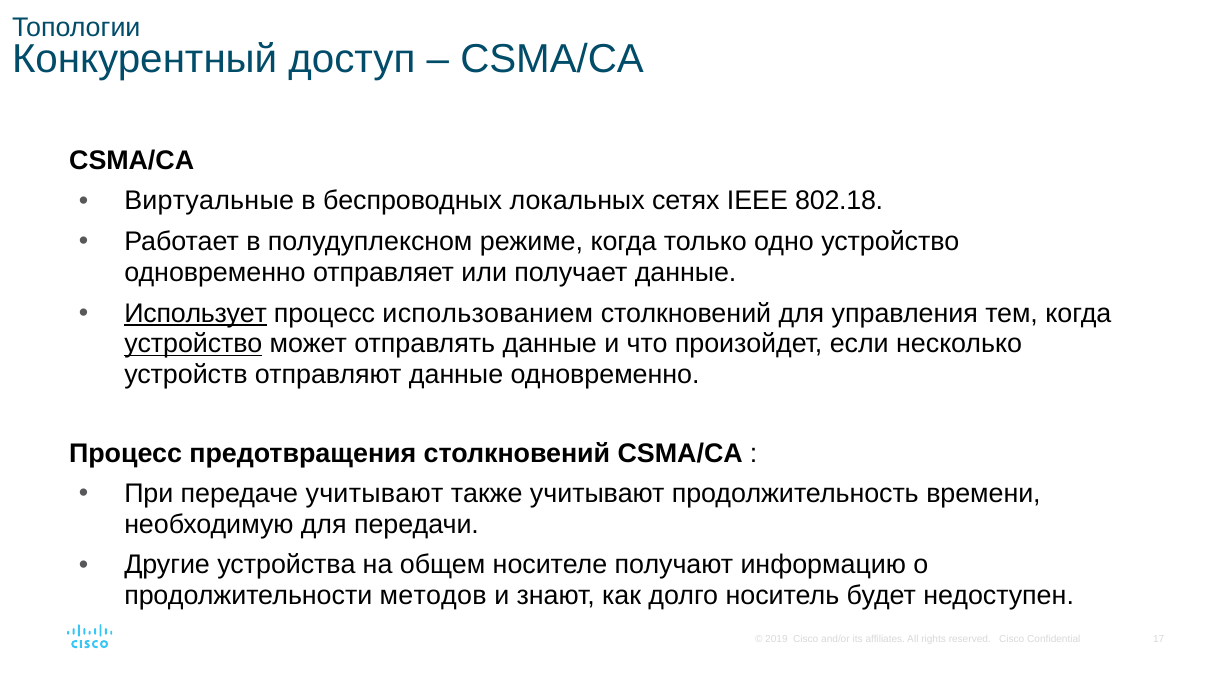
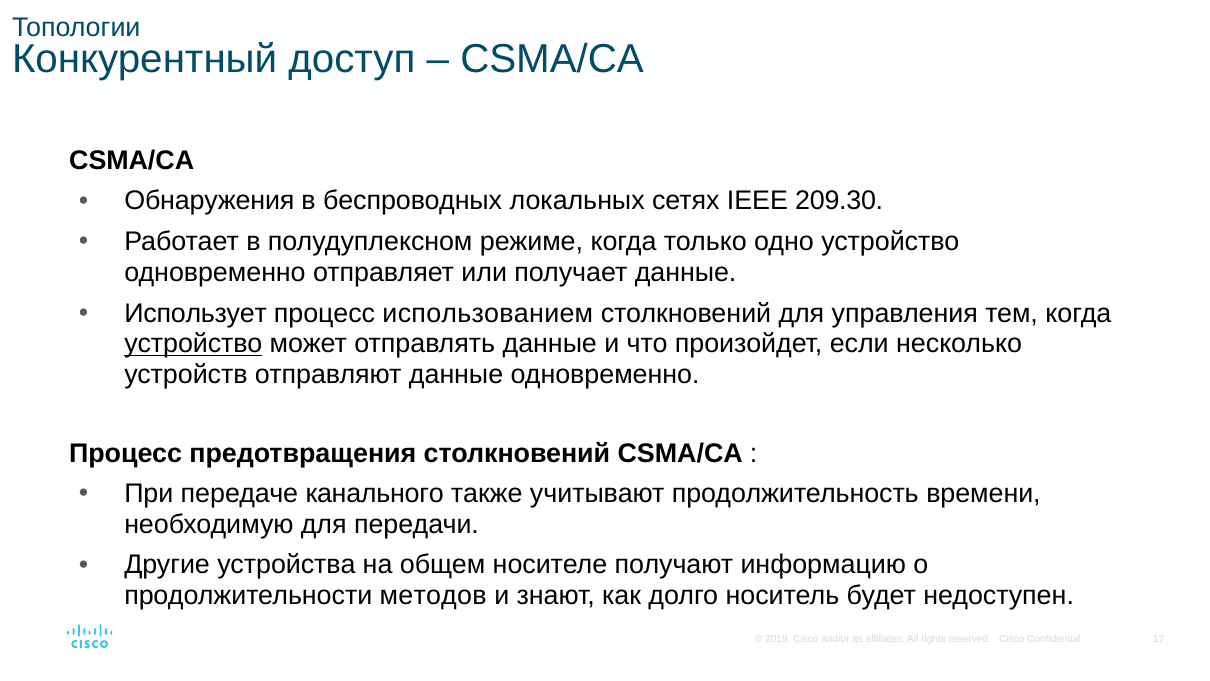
Виртуальные: Виртуальные -> Обнаружения
802.18: 802.18 -> 209.30
Использует underline: present -> none
передаче учитывают: учитывают -> канального
